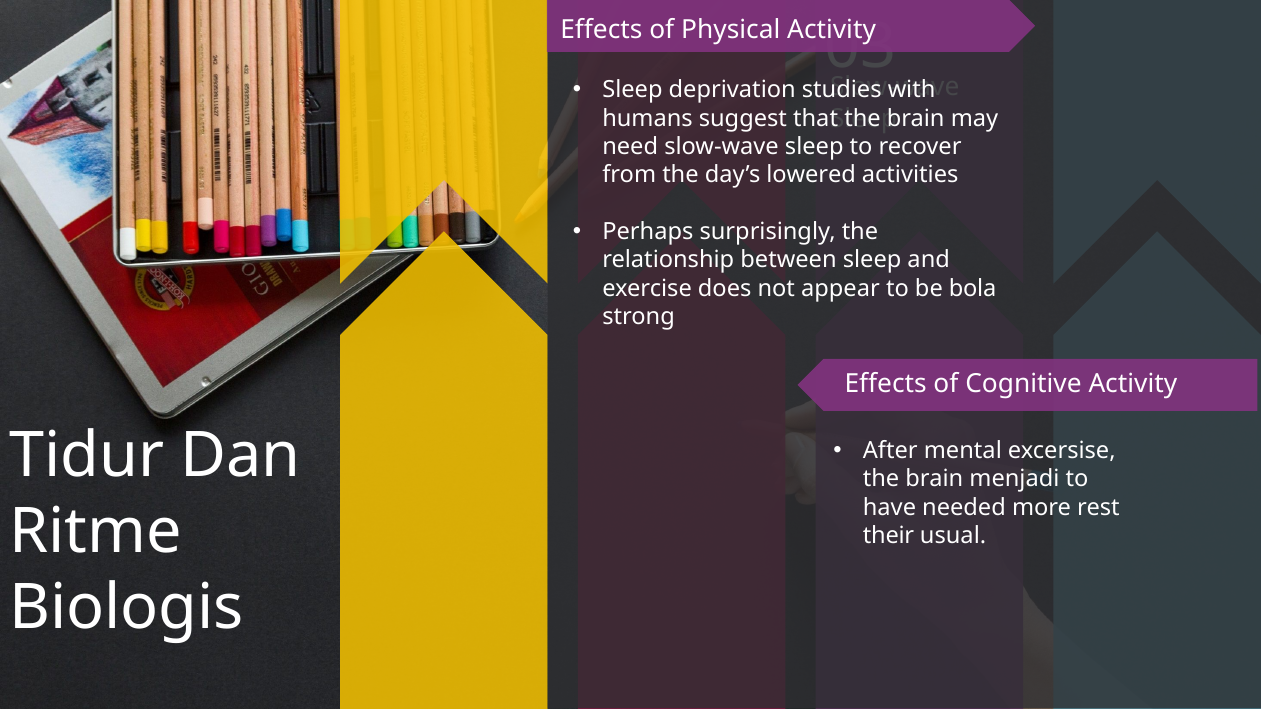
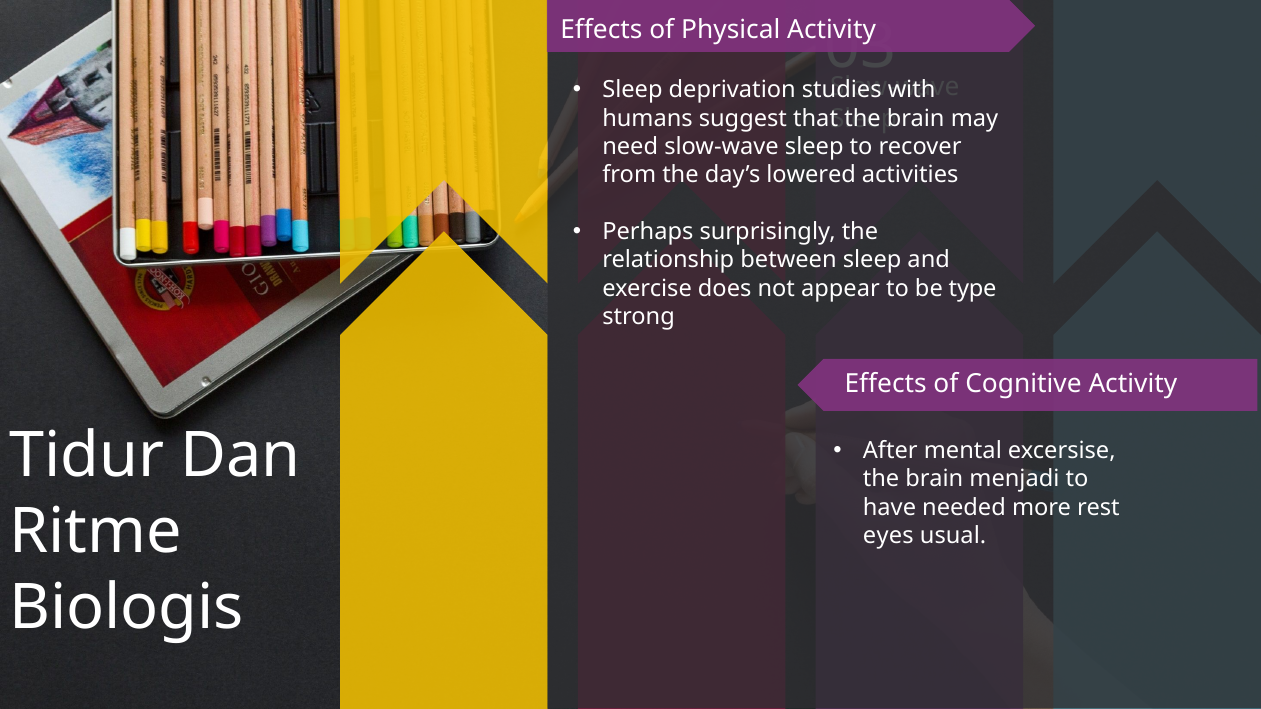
bola: bola -> type
their: their -> eyes
